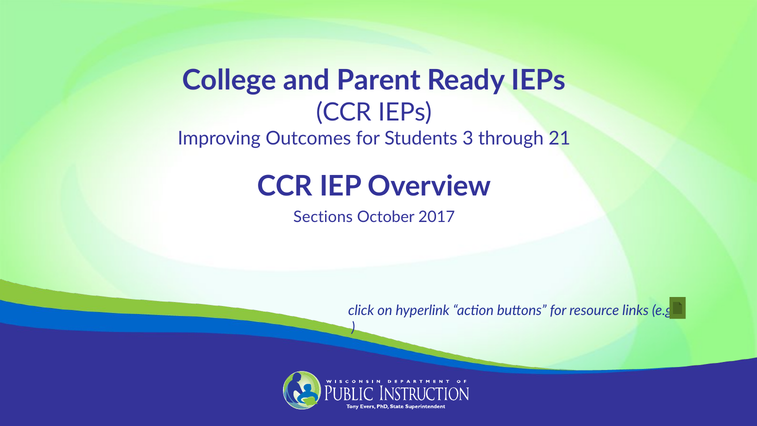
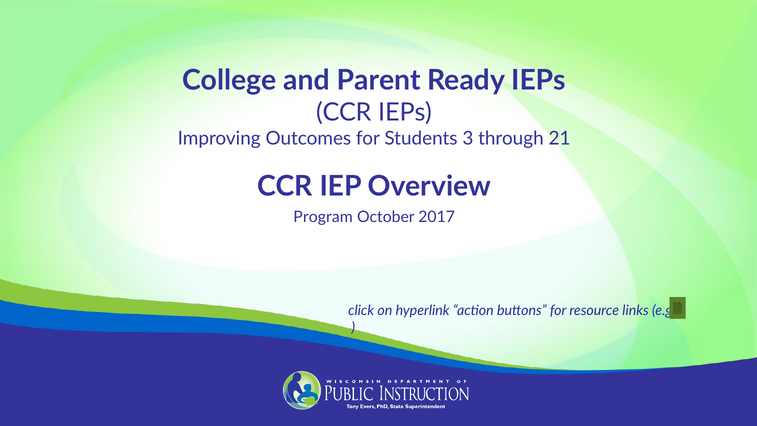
Sections: Sections -> Program
